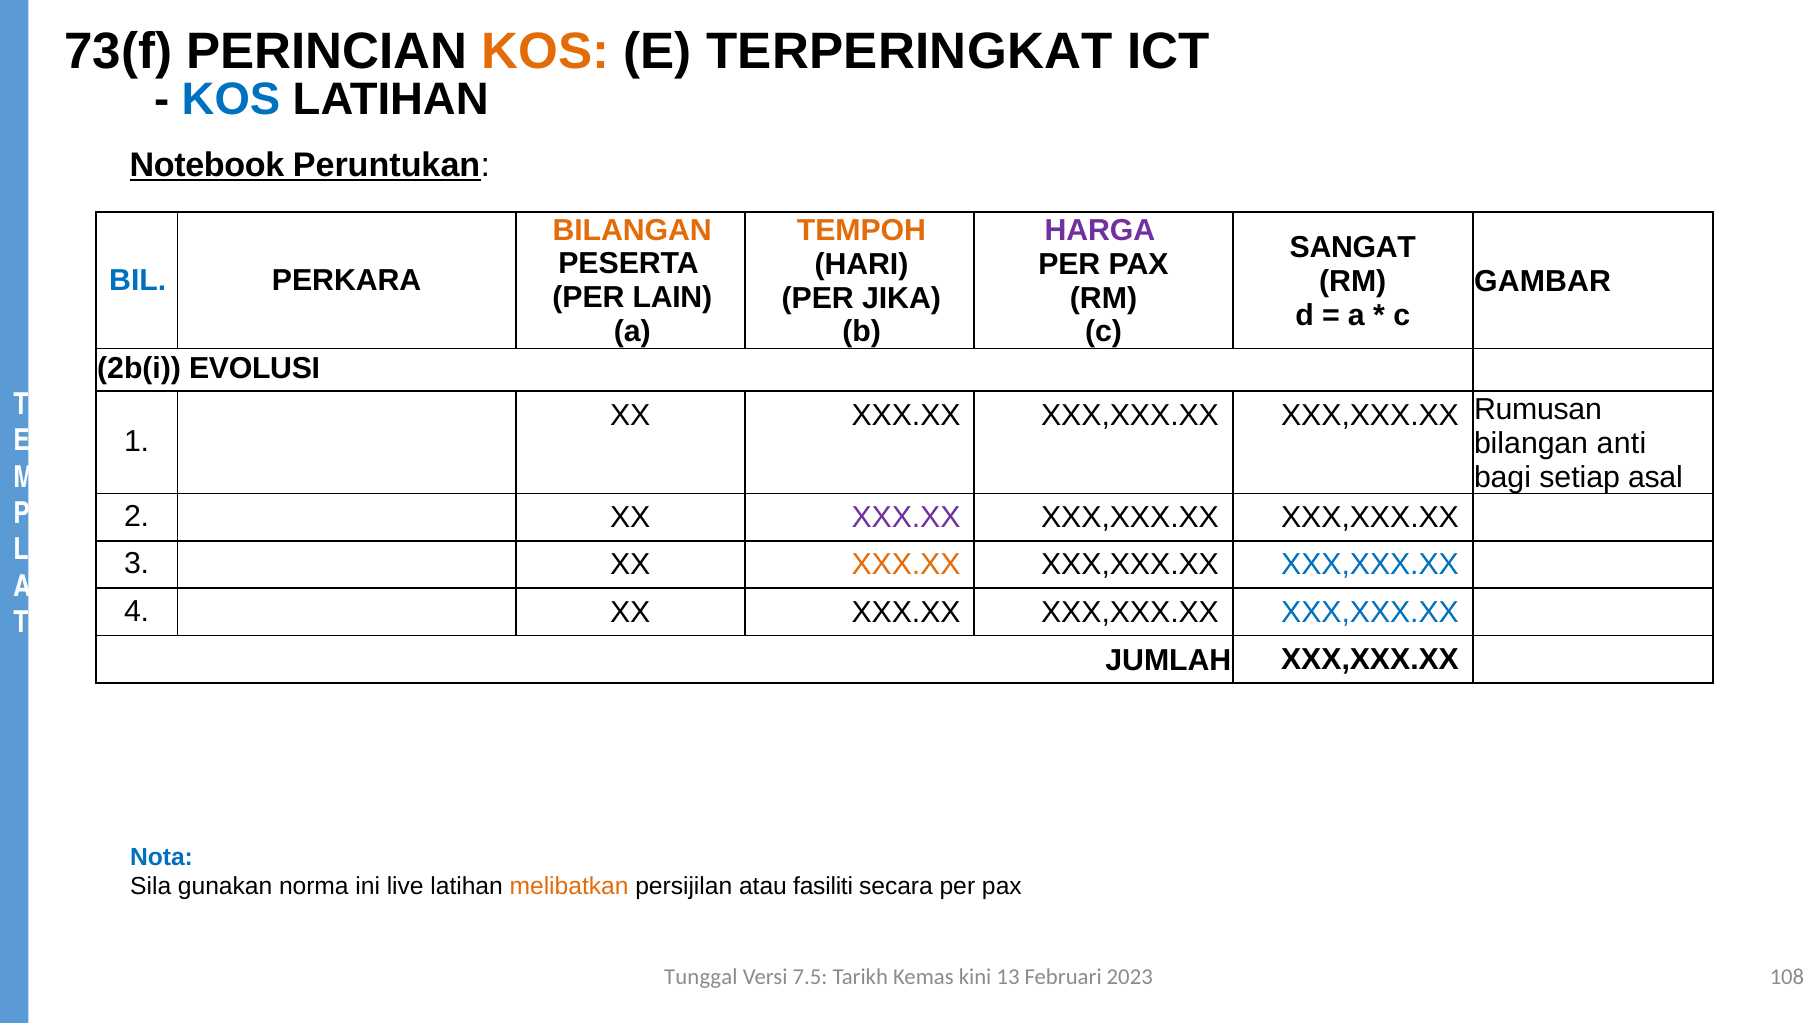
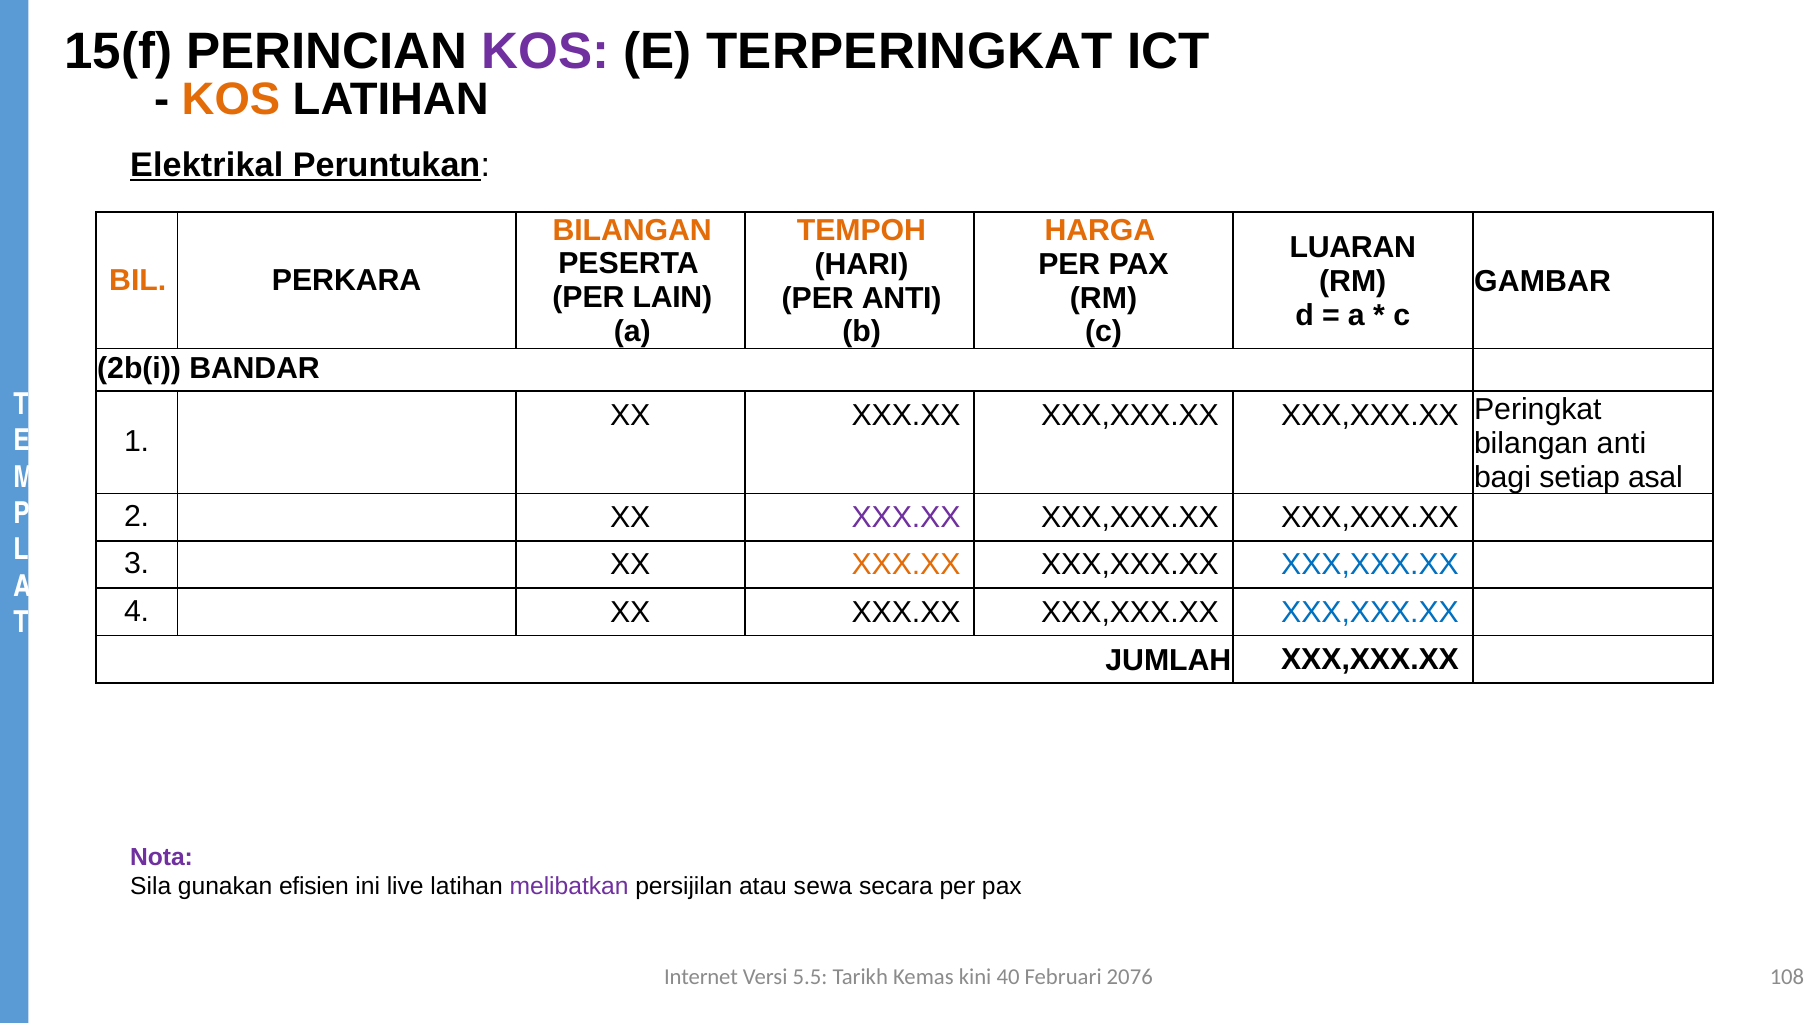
73(f: 73(f -> 15(f
KOS at (545, 52) colour: orange -> purple
KOS at (231, 100) colour: blue -> orange
Notebook: Notebook -> Elektrikal
HARGA colour: purple -> orange
SANGAT: SANGAT -> LUARAN
BIL colour: blue -> orange
PER JIKA: JIKA -> ANTI
EVOLUSI: EVOLUSI -> BANDAR
Rumusan: Rumusan -> Peringkat
Nota colour: blue -> purple
norma: norma -> efisien
melibatkan colour: orange -> purple
fasiliti: fasiliti -> sewa
Tunggal: Tunggal -> Internet
7.5: 7.5 -> 5.5
13: 13 -> 40
2023: 2023 -> 2076
